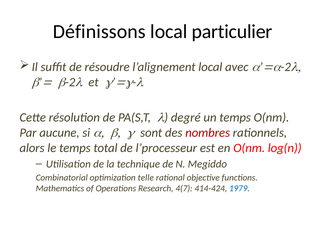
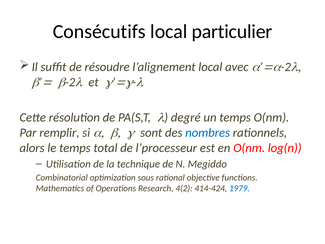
Définissons: Définissons -> Consécutifs
aucune: aucune -> remplir
nombres colour: red -> blue
telle: telle -> sous
4(7: 4(7 -> 4(2
